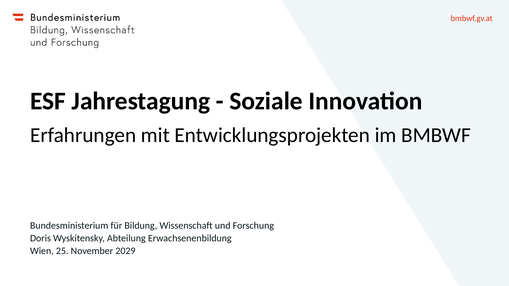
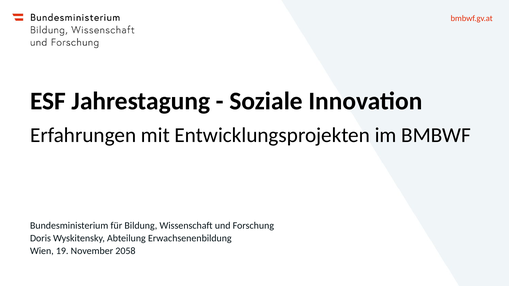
25: 25 -> 19
2029: 2029 -> 2058
